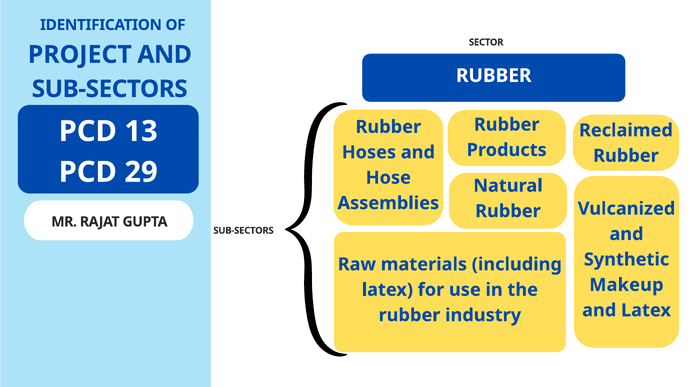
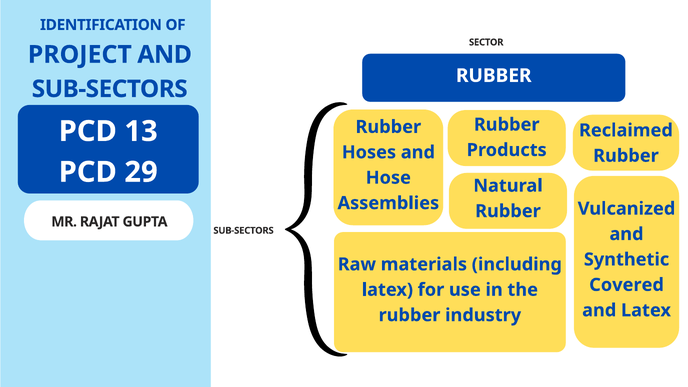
Makeup: Makeup -> Covered
